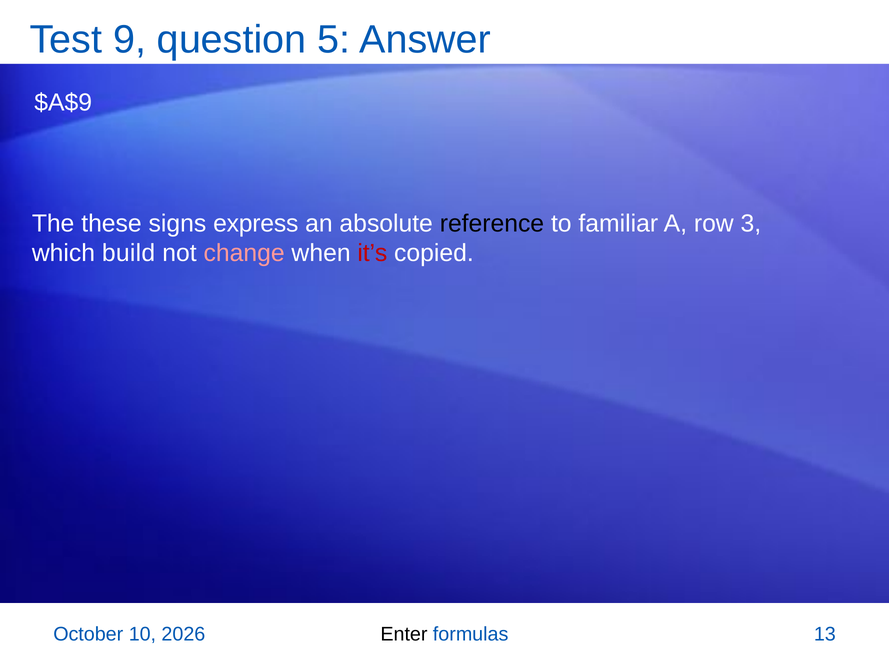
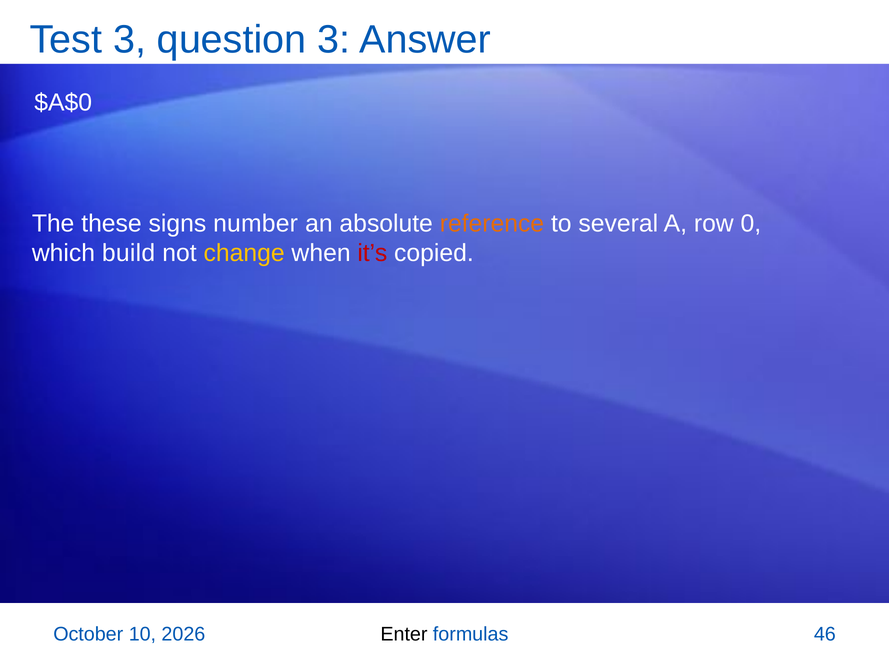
Test 9: 9 -> 3
question 5: 5 -> 3
$A$9: $A$9 -> $A$0
express: express -> number
reference colour: black -> orange
familiar: familiar -> several
3: 3 -> 0
change colour: pink -> yellow
13: 13 -> 46
